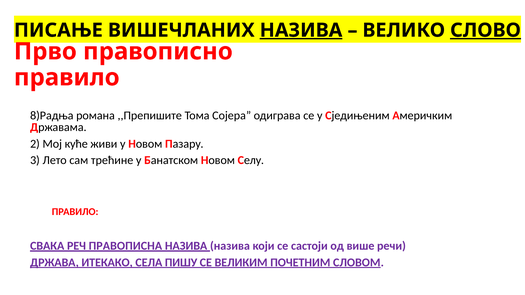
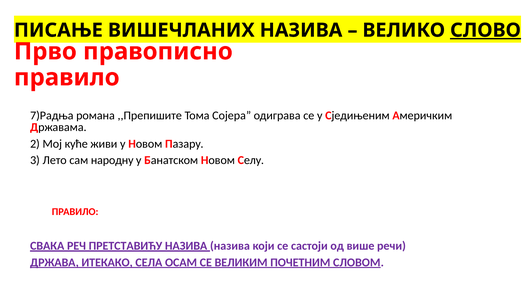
НАЗИВА at (301, 30) underline: present -> none
8)Радња: 8)Радња -> 7)Радња
трећине: трећине -> народну
ПРАВОПИСНА: ПРАВОПИСНА -> ПРЕТСТАВИЋУ
ПИШУ: ПИШУ -> ОСАМ
